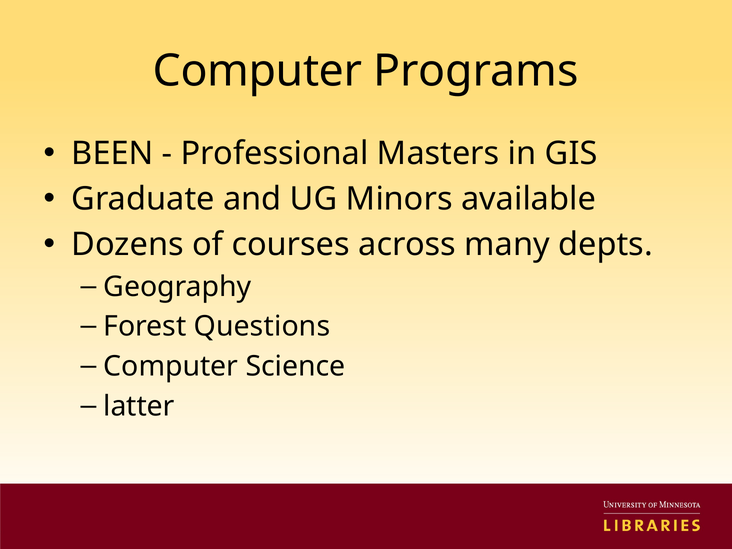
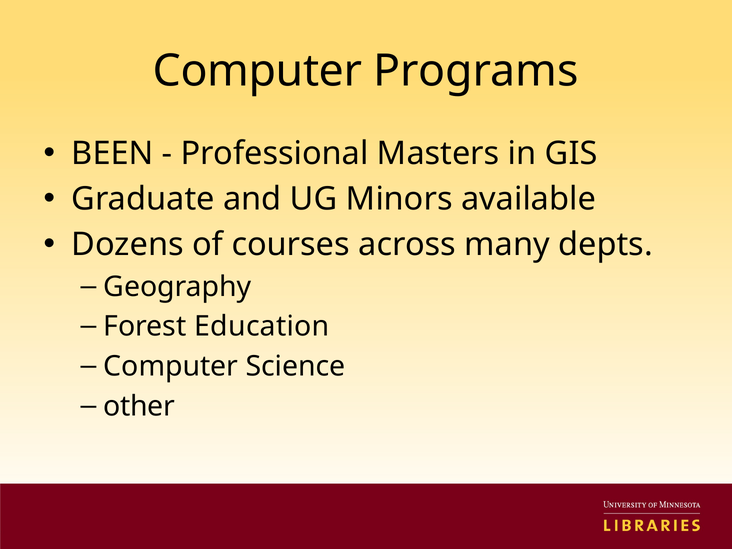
Questions: Questions -> Education
latter: latter -> other
